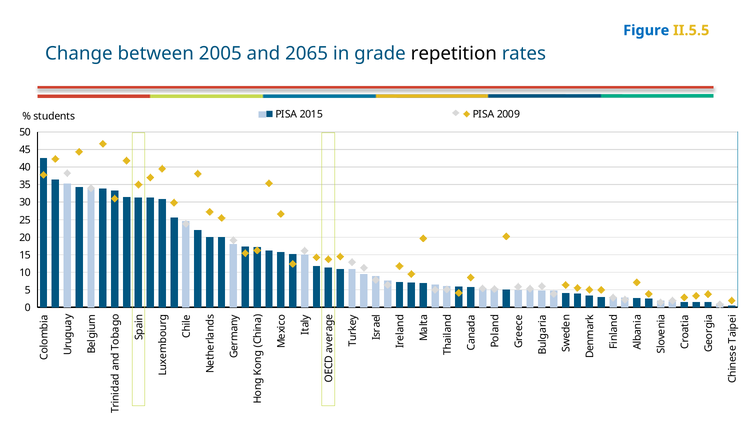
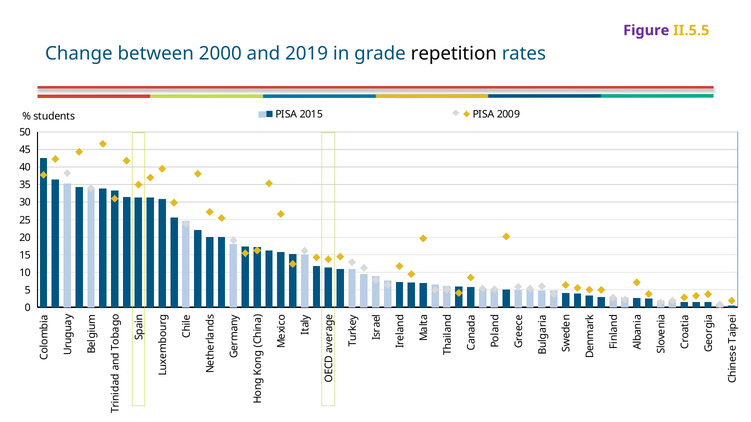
Figure colour: blue -> purple
2005: 2005 -> 2000
2065: 2065 -> 2019
